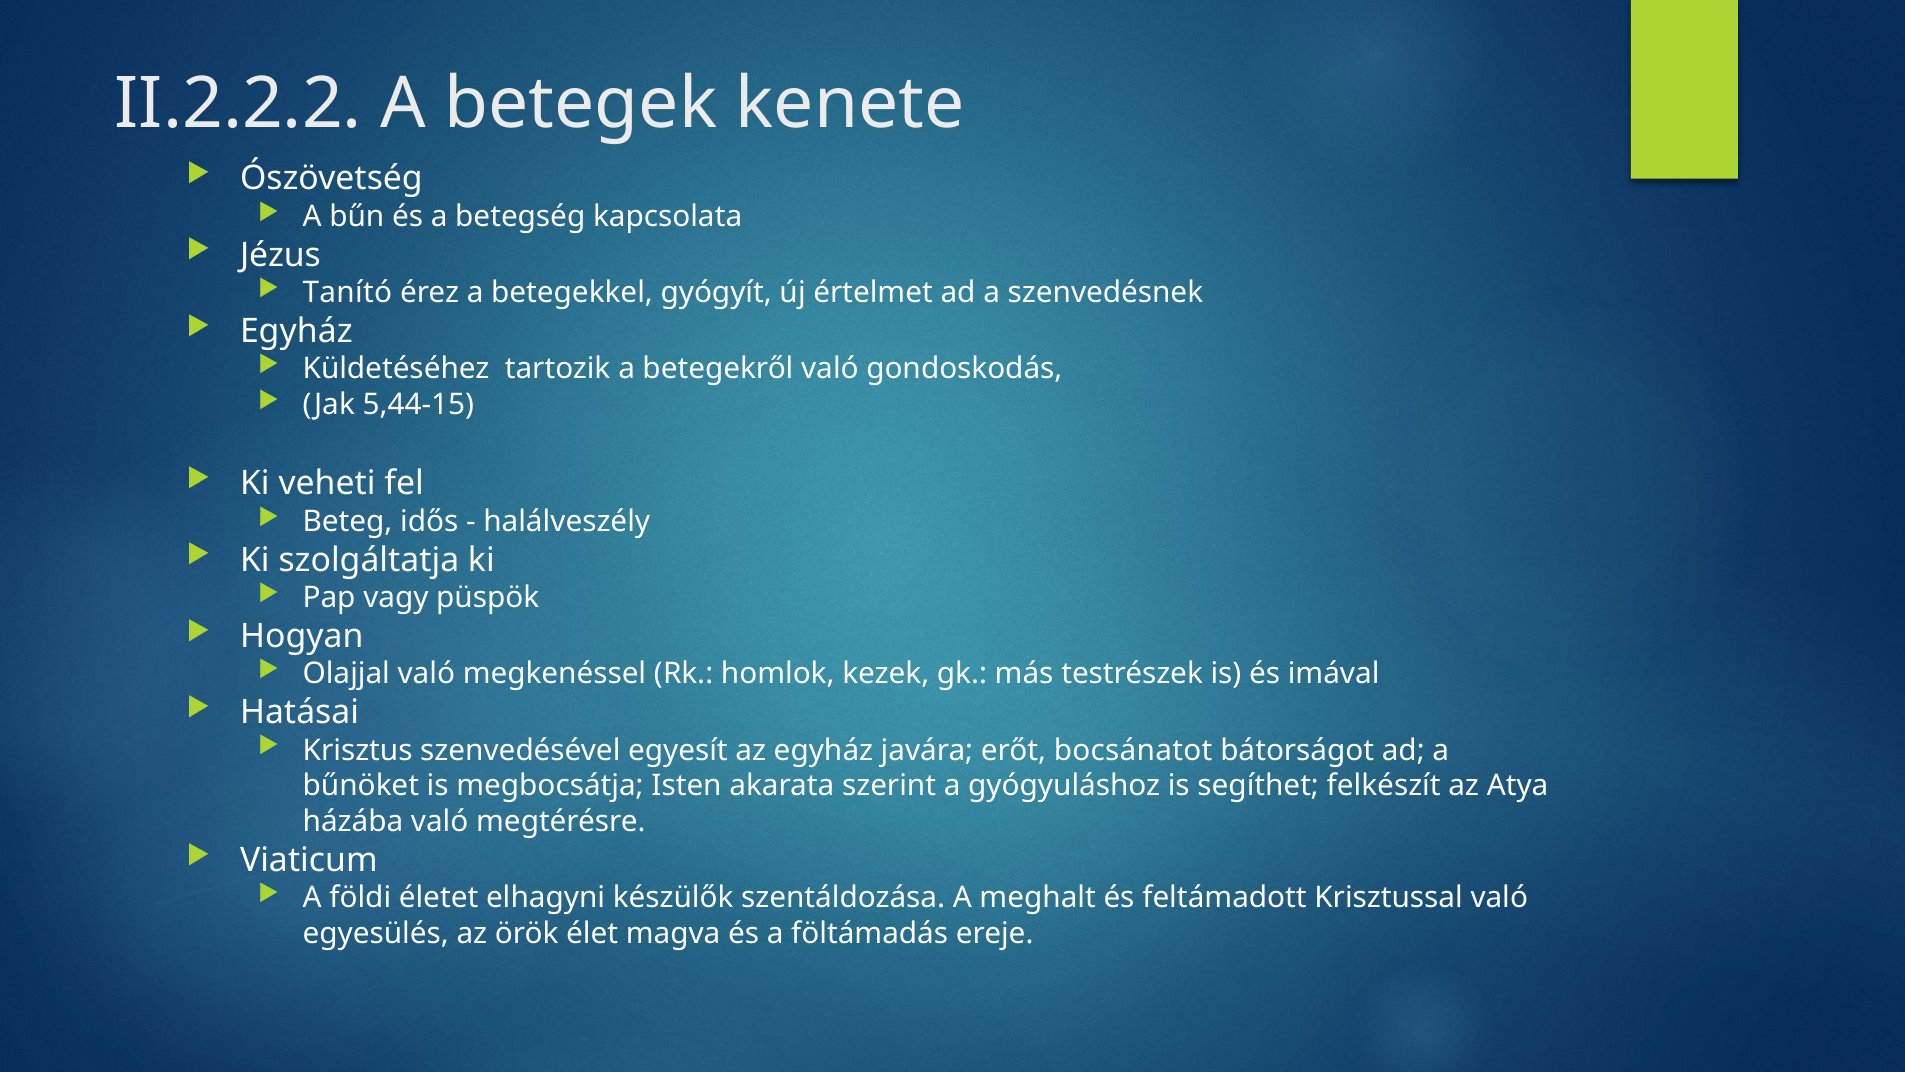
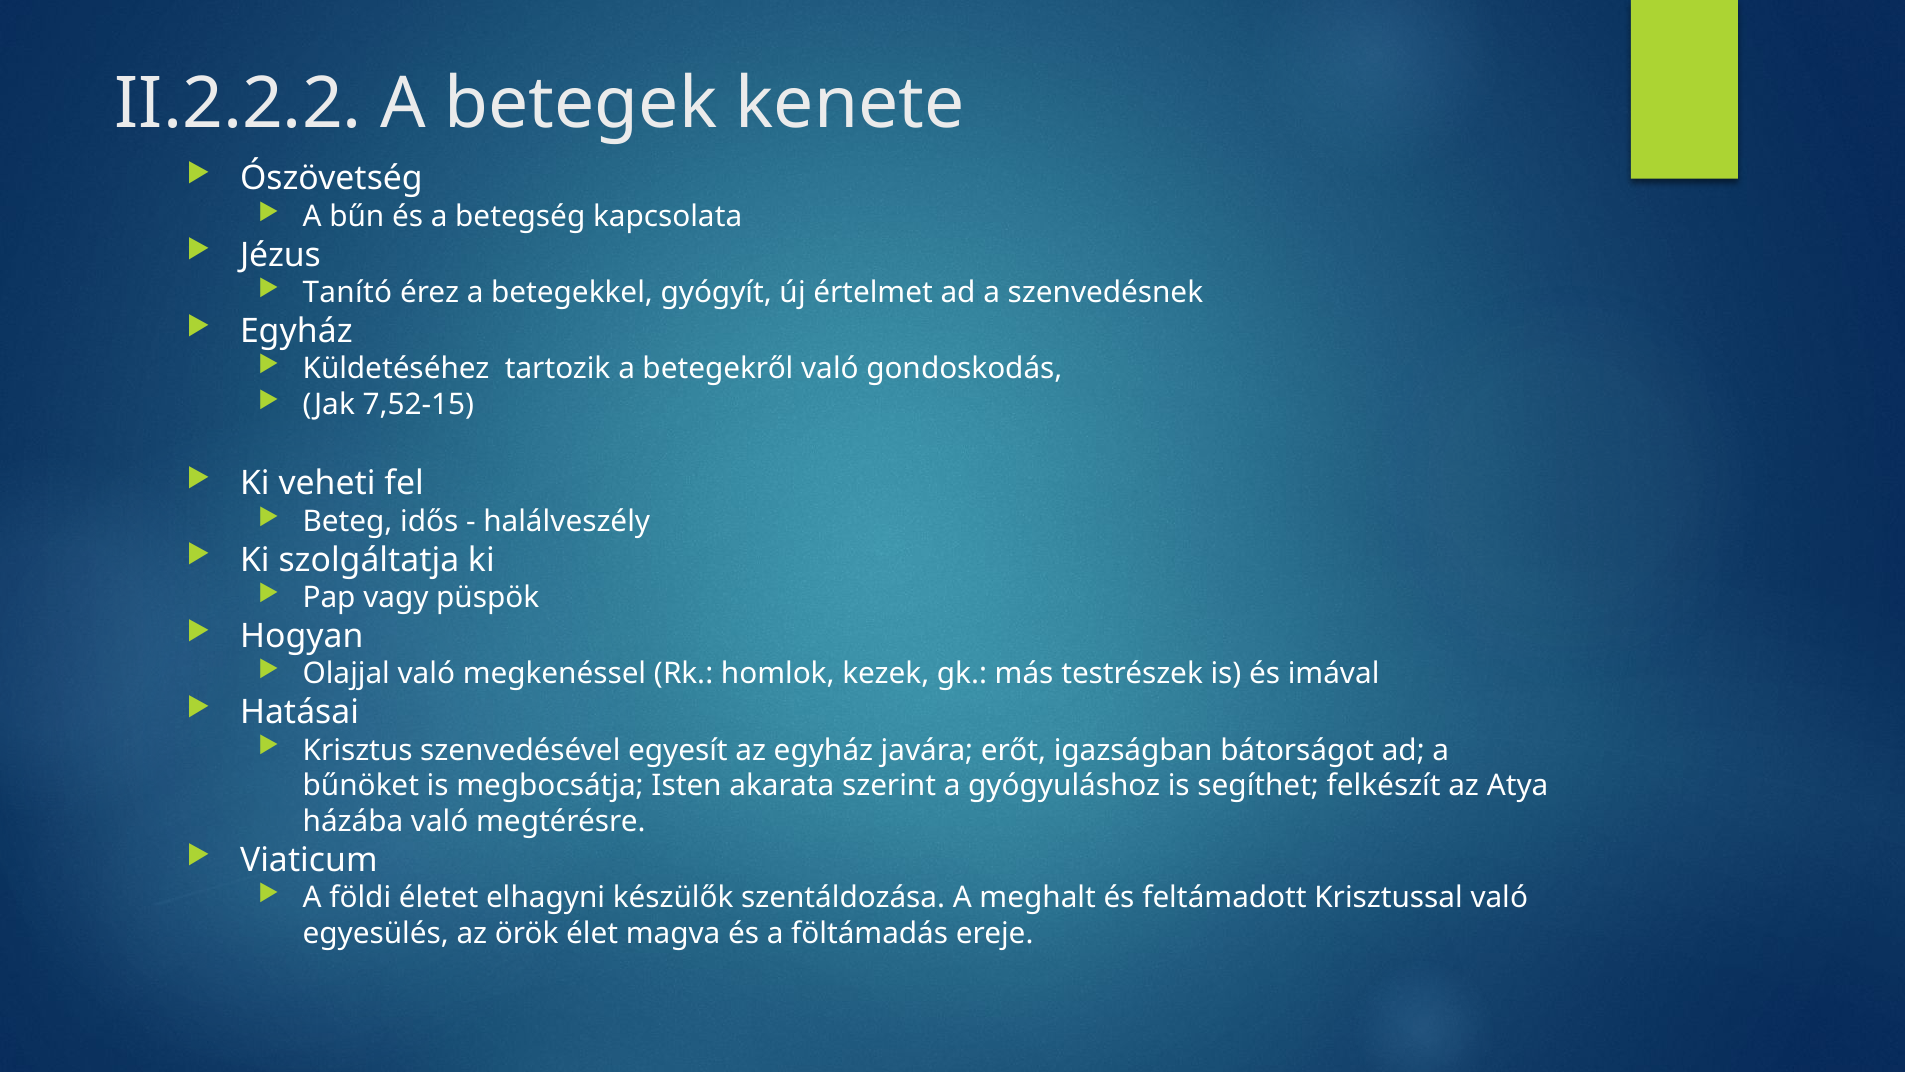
5,44-15: 5,44-15 -> 7,52-15
bocsánatot: bocsánatot -> igazságban
